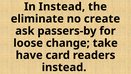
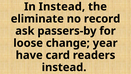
create: create -> record
take: take -> year
